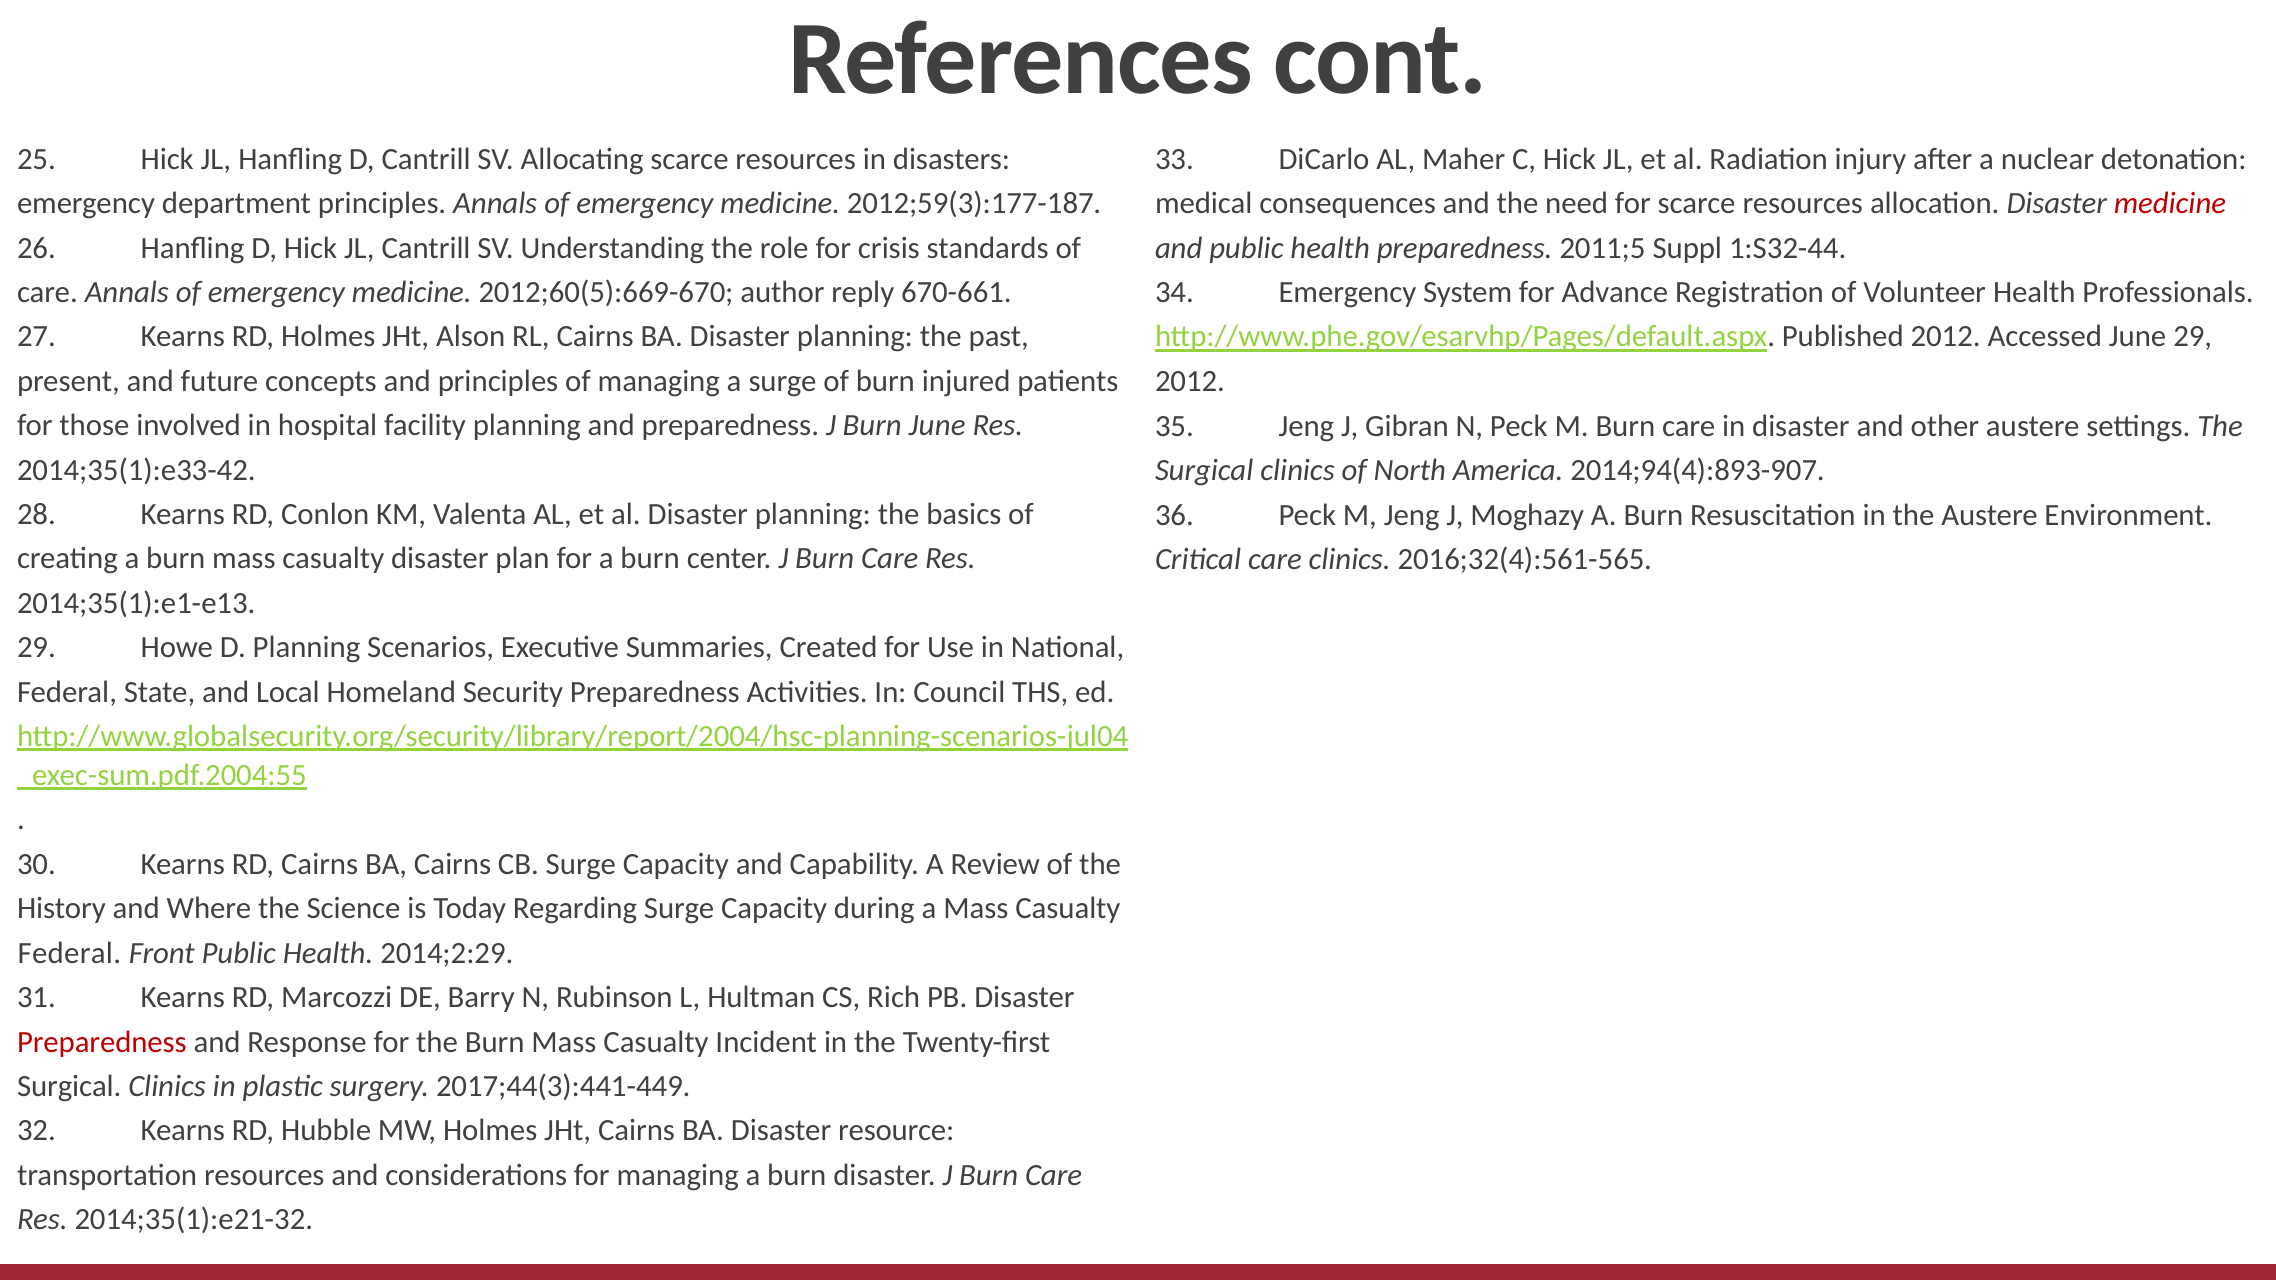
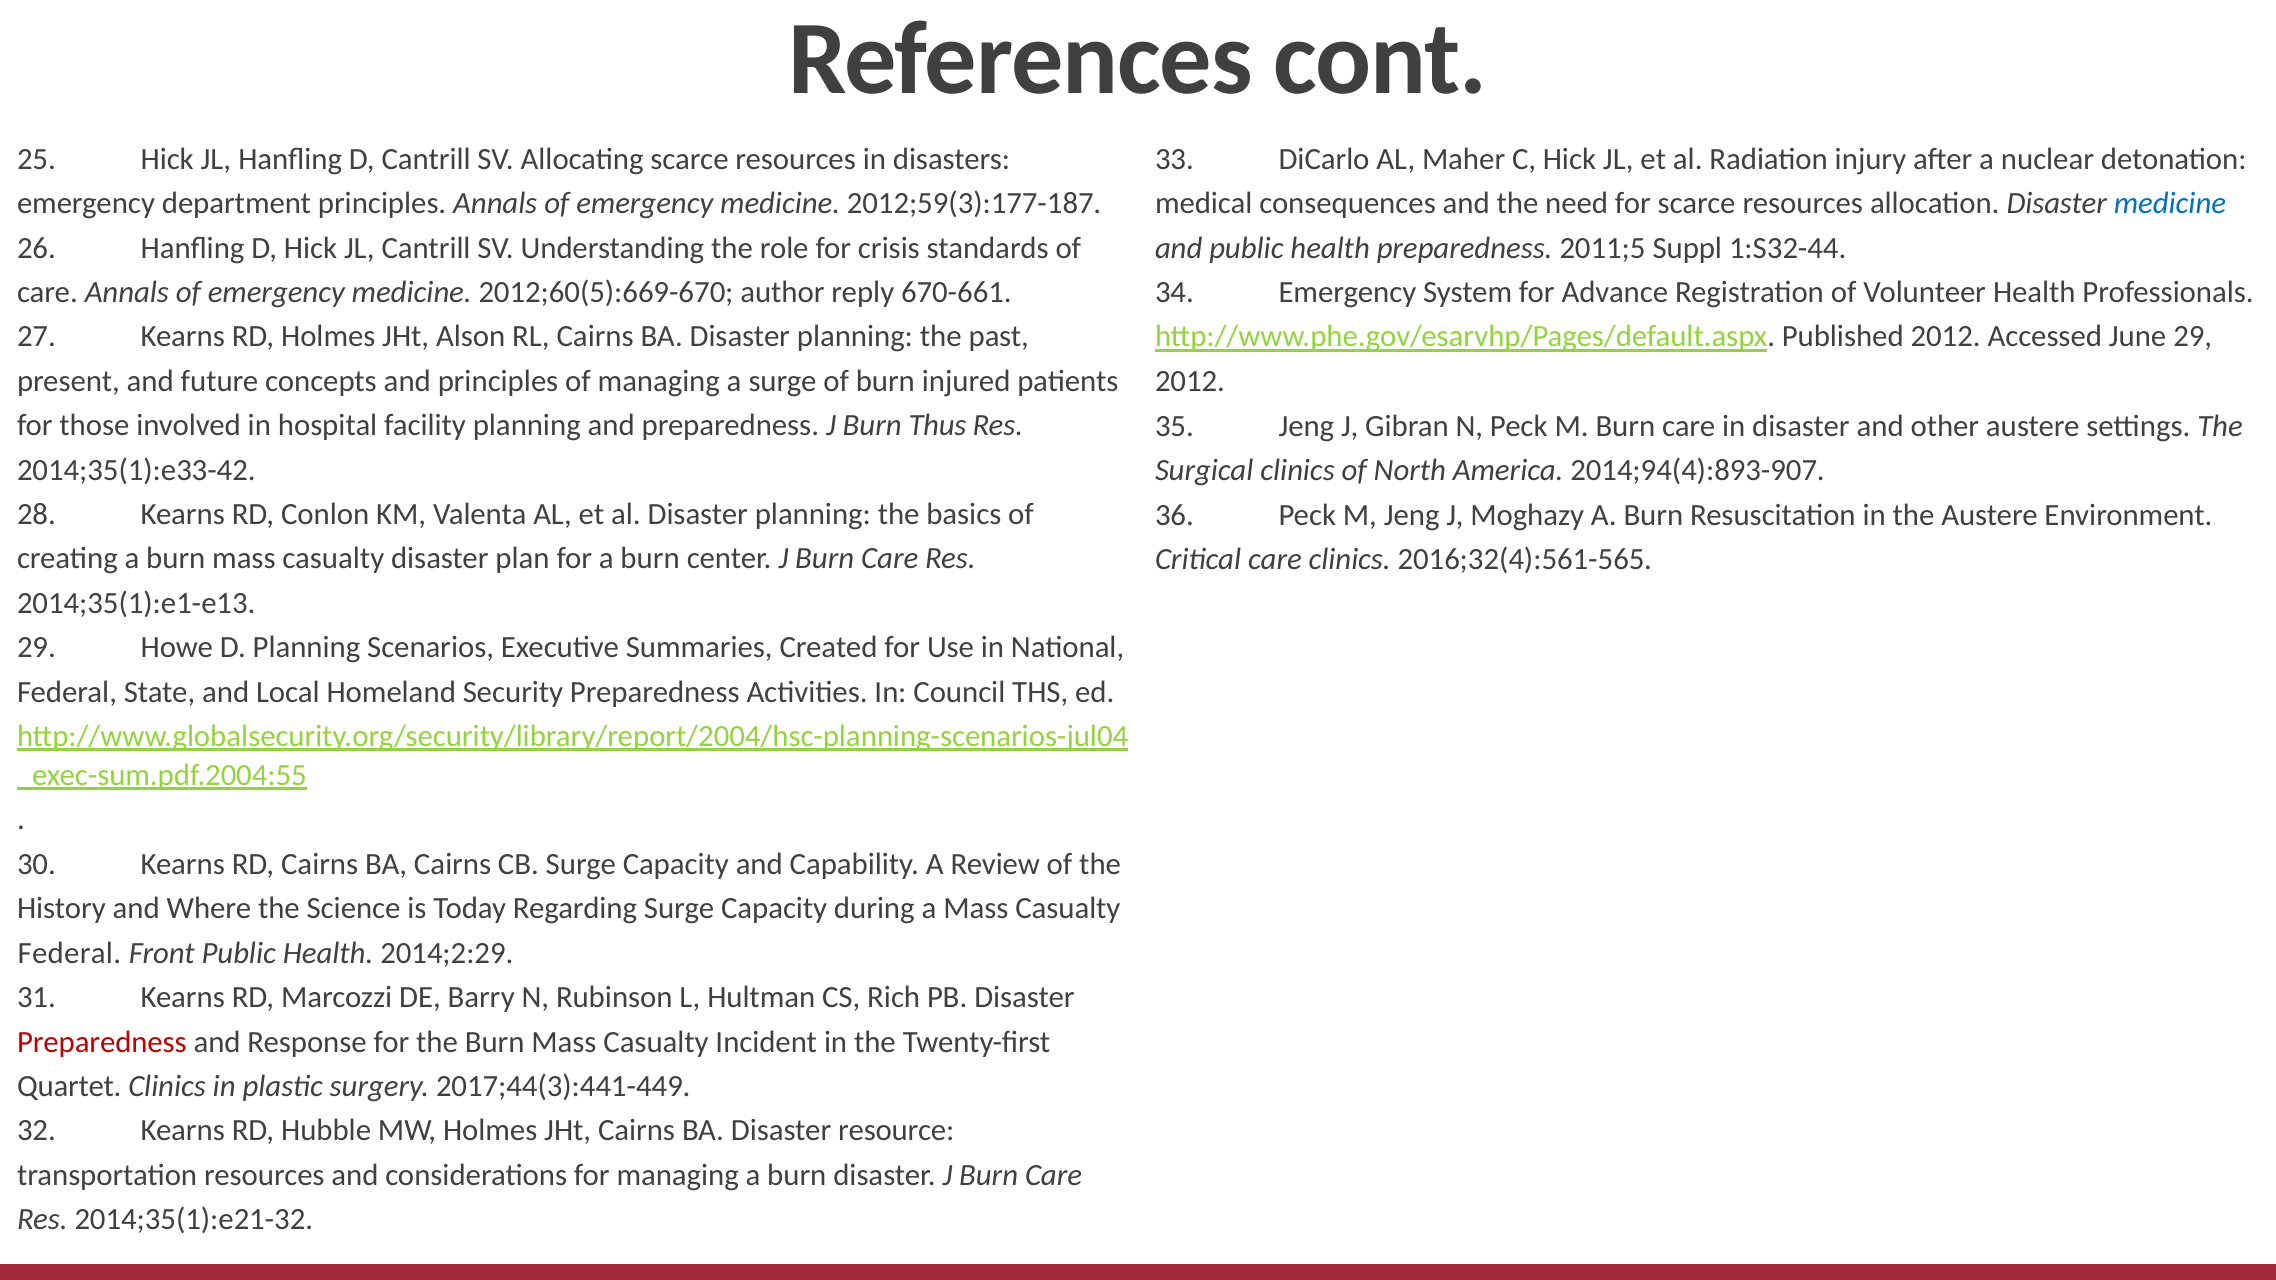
medicine at (2170, 204) colour: red -> blue
Burn June: June -> Thus
Surgical at (69, 1086): Surgical -> Quartet
